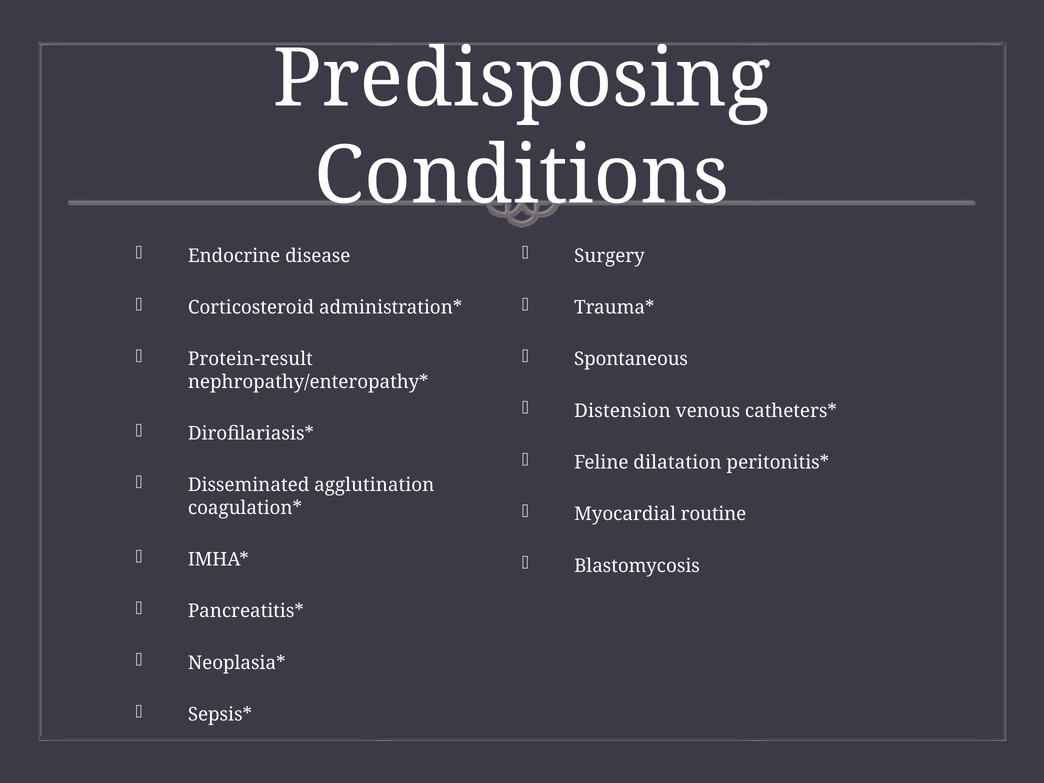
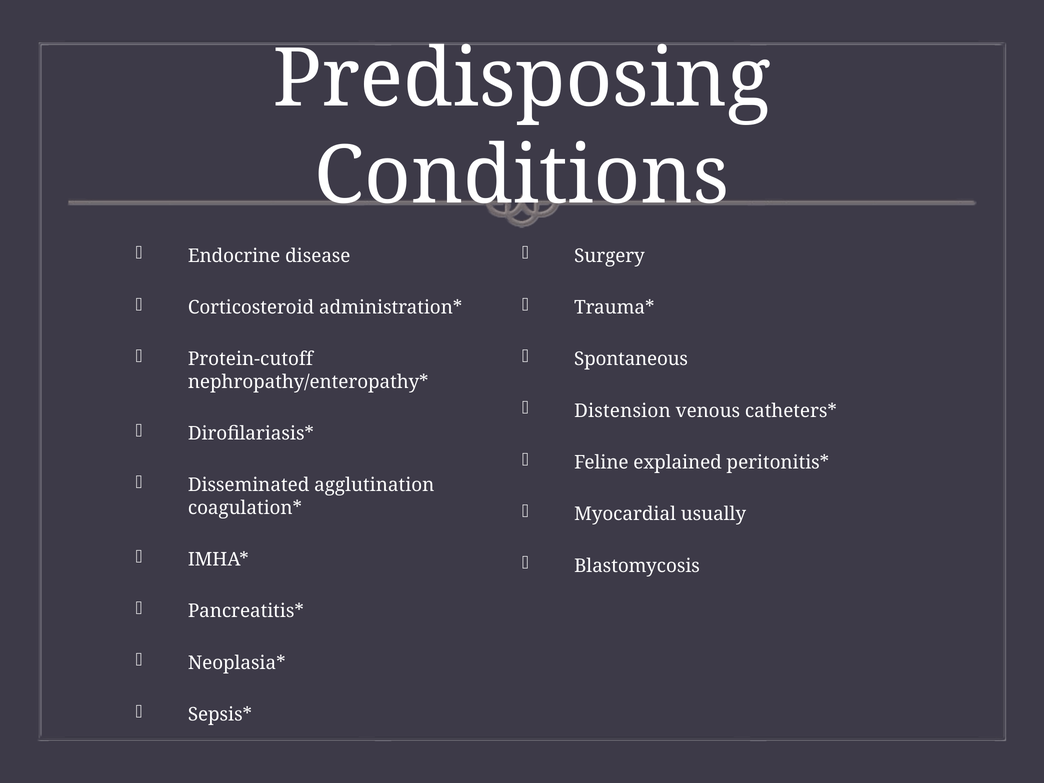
Protein-result: Protein-result -> Protein-cutoff
dilatation: dilatation -> explained
routine: routine -> usually
